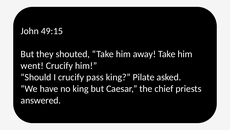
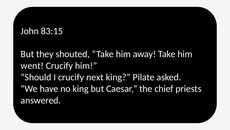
49:15: 49:15 -> 83:15
pass: pass -> next
